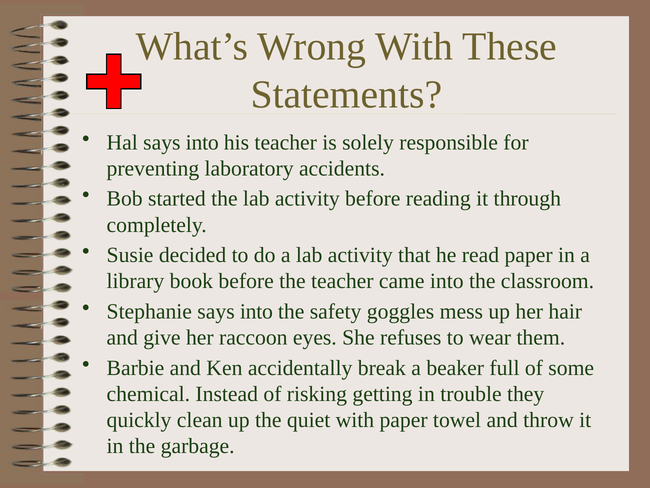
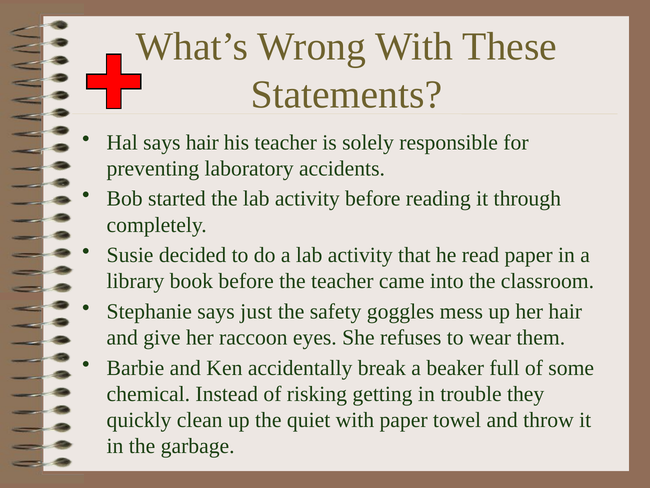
Hal says into: into -> hair
Stephanie says into: into -> just
